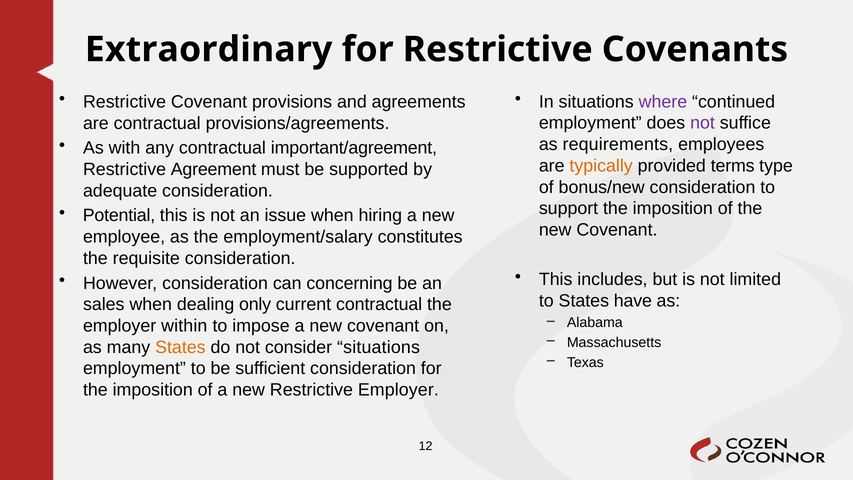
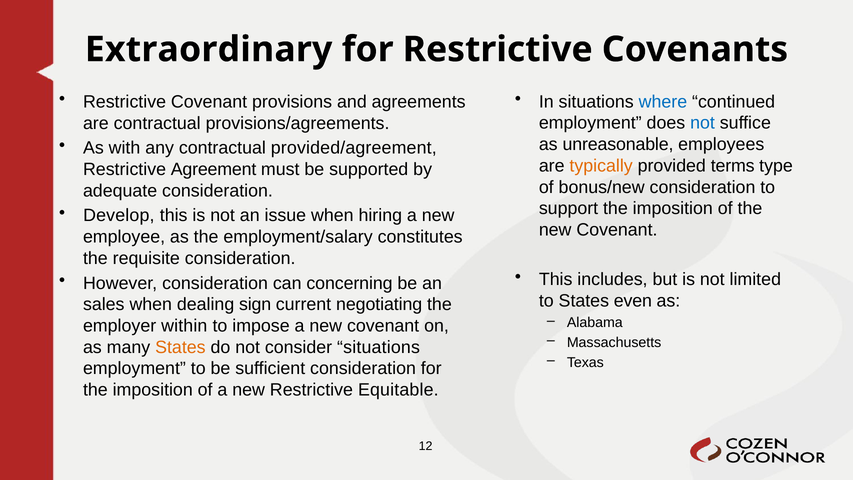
where colour: purple -> blue
not at (702, 123) colour: purple -> blue
requirements: requirements -> unreasonable
important/agreement: important/agreement -> provided/agreement
Potential: Potential -> Develop
have: have -> even
only: only -> sign
current contractual: contractual -> negotiating
Restrictive Employer: Employer -> Equitable
